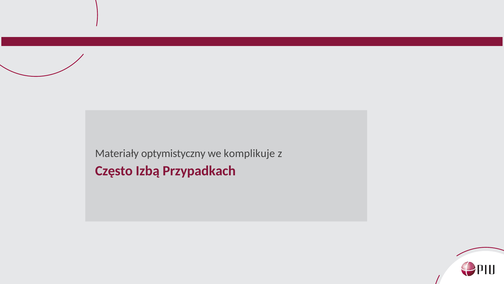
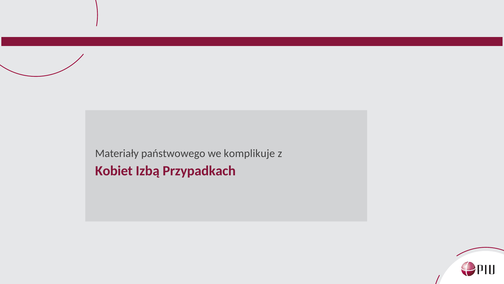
optymistyczny: optymistyczny -> państwowego
Często: Często -> Kobiet
